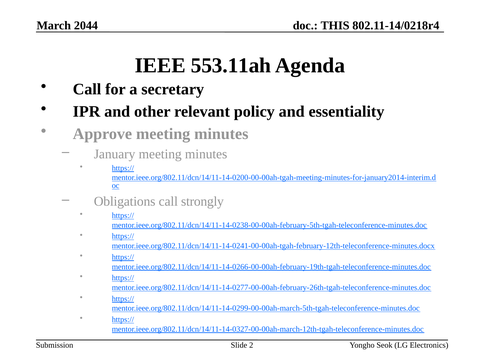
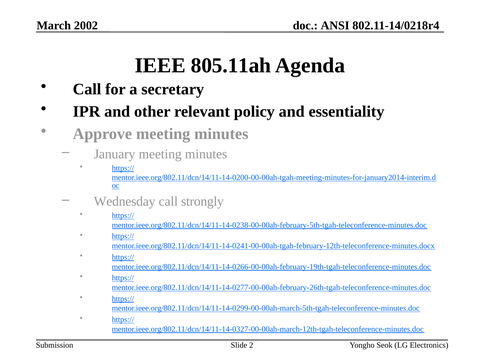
2044: 2044 -> 2002
THIS: THIS -> ANSI
553.11ah: 553.11ah -> 805.11ah
Obligations: Obligations -> Wednesday
